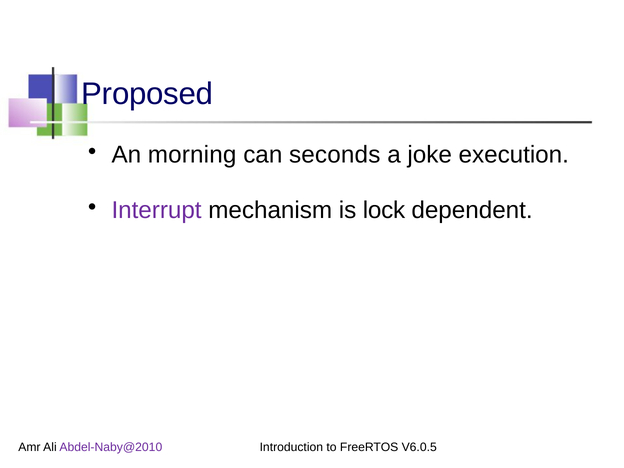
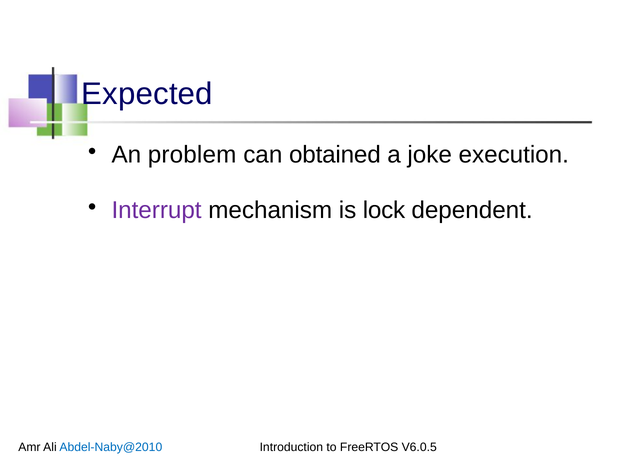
Proposed: Proposed -> Expected
morning: morning -> problem
seconds: seconds -> obtained
Abdel-Naby@2010 colour: purple -> blue
